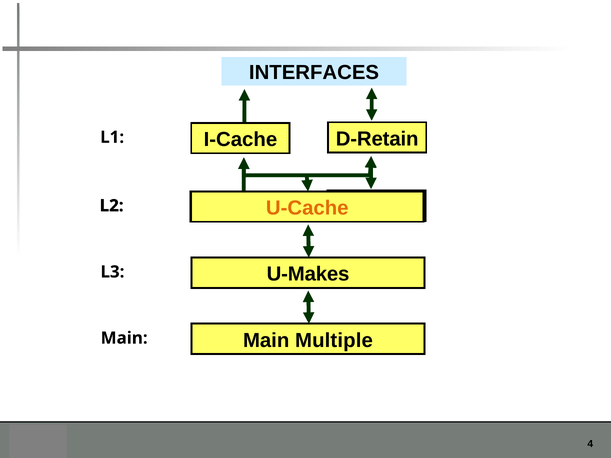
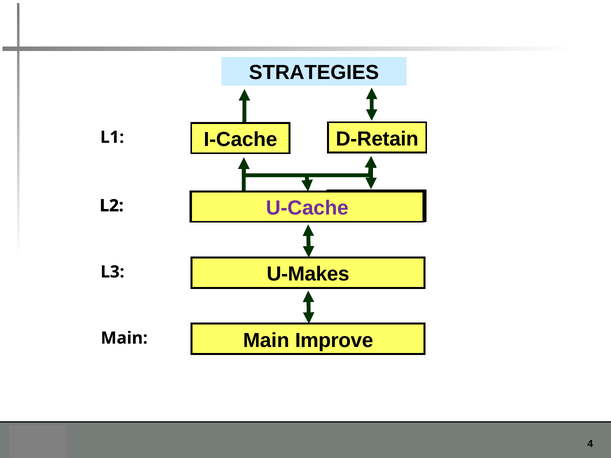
INTERFACES: INTERFACES -> STRATEGIES
U-Cache colour: orange -> purple
Multiple: Multiple -> Improve
